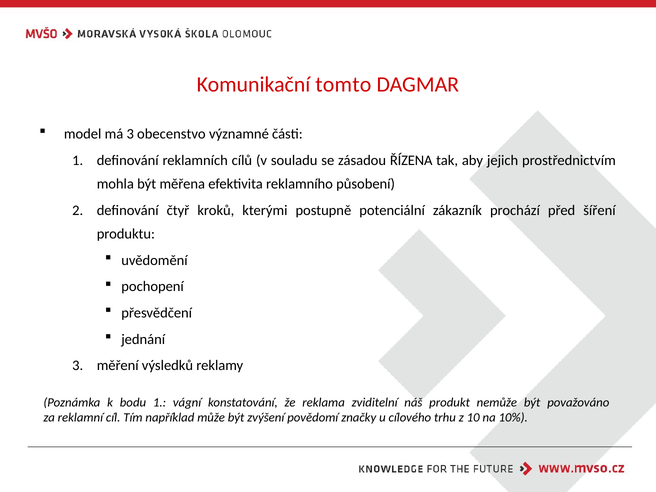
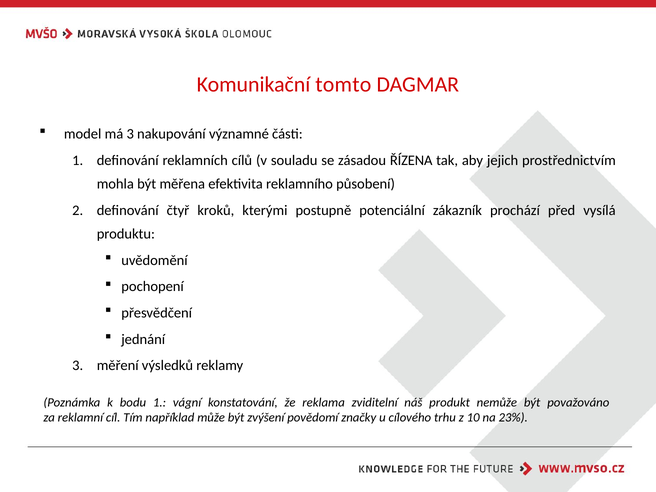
obecenstvo: obecenstvo -> nakupování
šíření: šíření -> vysílá
10%: 10% -> 23%
